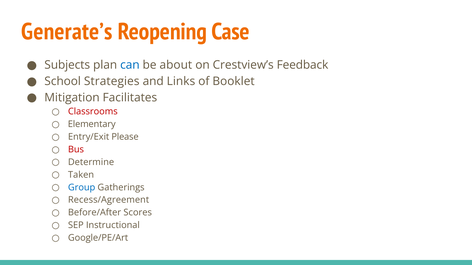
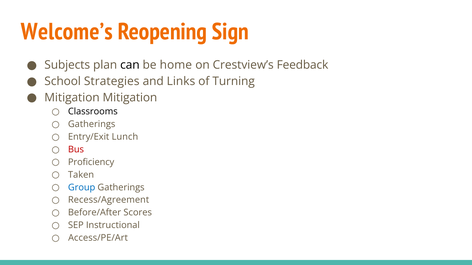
Generate’s: Generate’s -> Welcome’s
Case: Case -> Sign
can colour: blue -> black
about: about -> home
Booklet: Booklet -> Turning
Mitigation Facilitates: Facilitates -> Mitigation
Classrooms colour: red -> black
Elementary at (92, 124): Elementary -> Gatherings
Please: Please -> Lunch
Determine: Determine -> Proficiency
Google/PE/Art: Google/PE/Art -> Access/PE/Art
